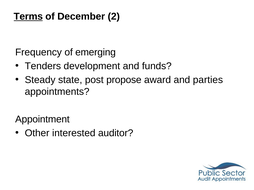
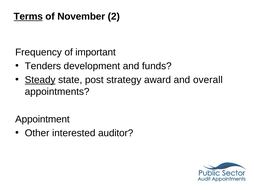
December: December -> November
emerging: emerging -> important
Steady underline: none -> present
propose: propose -> strategy
parties: parties -> overall
